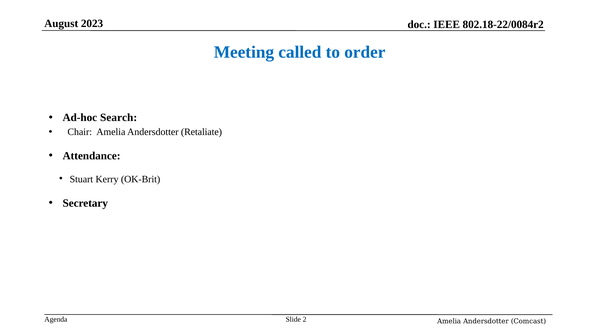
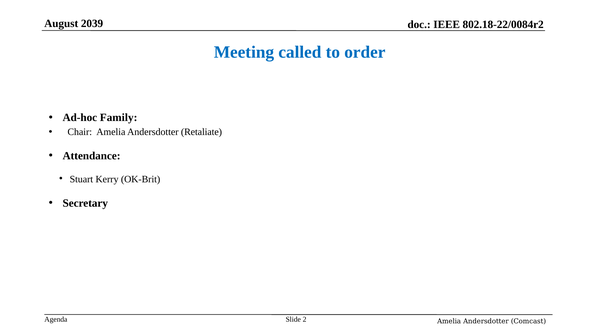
2023: 2023 -> 2039
Search: Search -> Family
